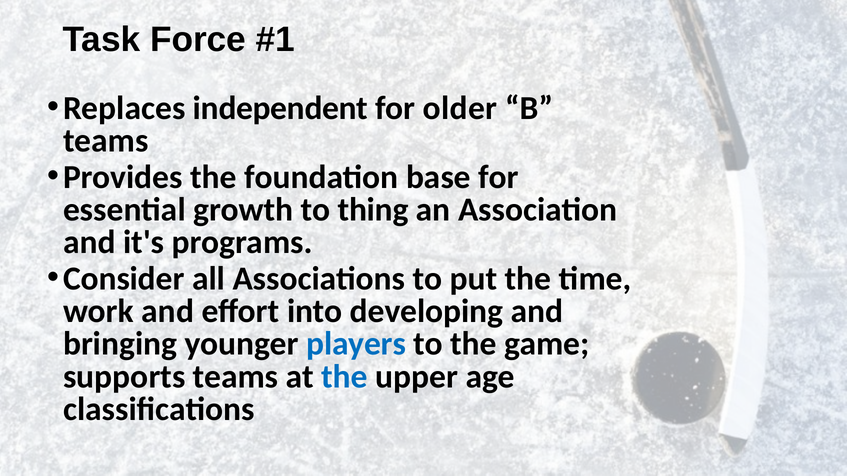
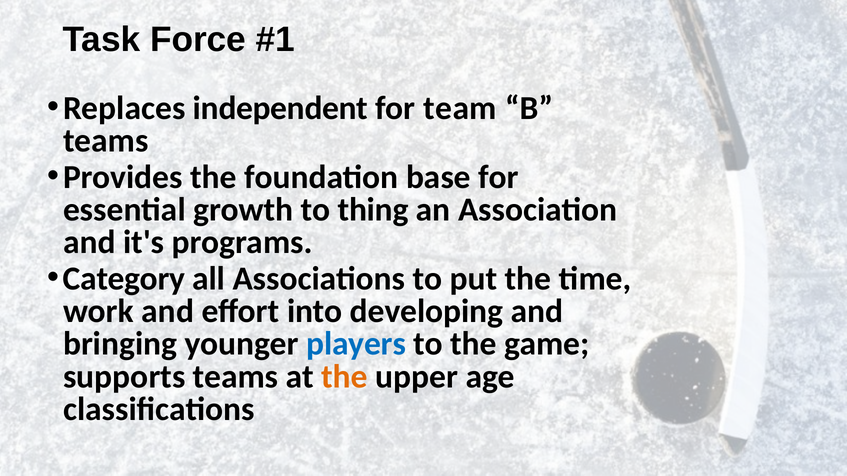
older: older -> team
Consider: Consider -> Category
the at (345, 377) colour: blue -> orange
